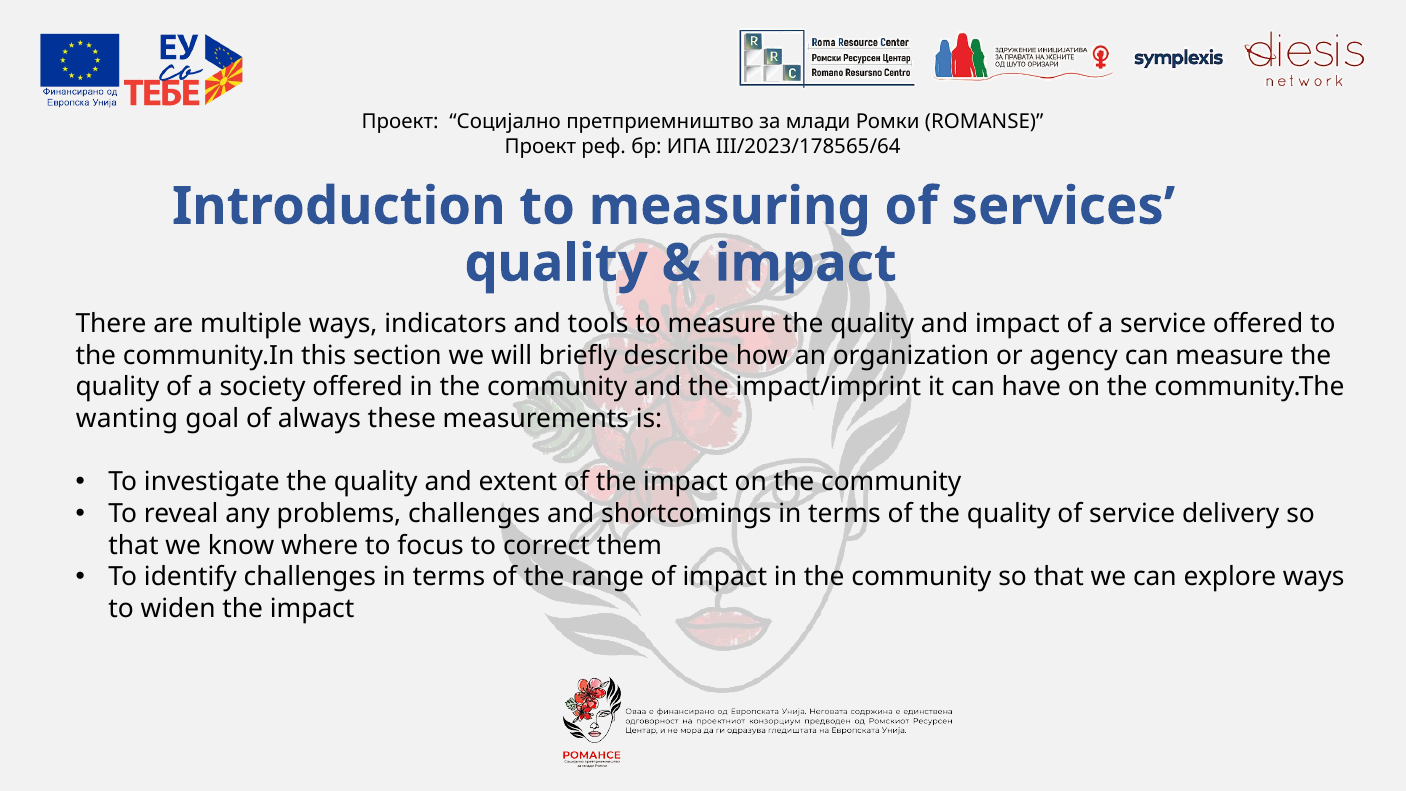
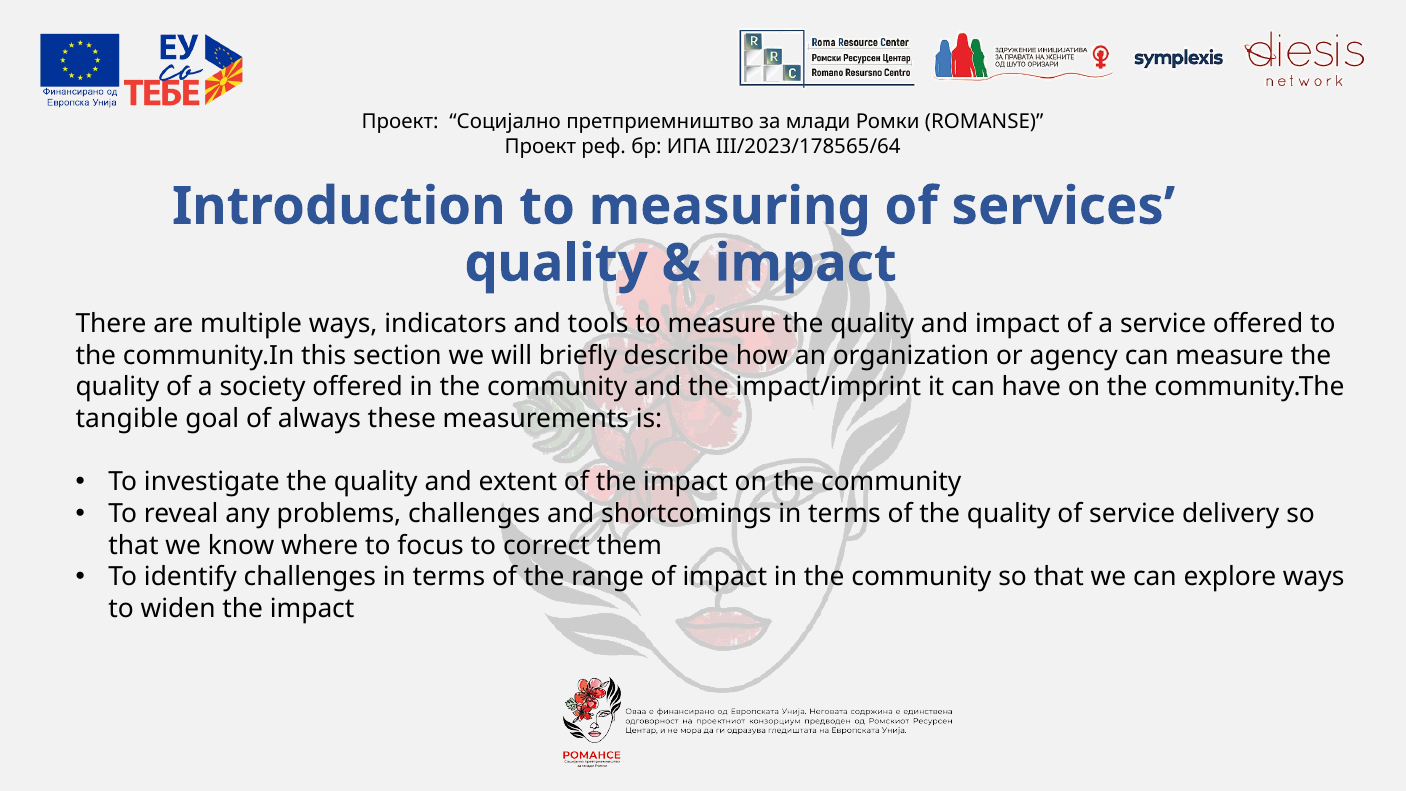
wanting: wanting -> tangible
